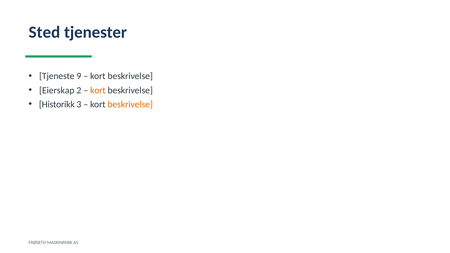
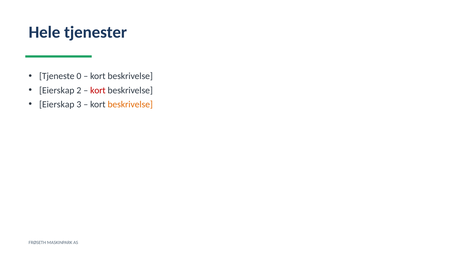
Sted: Sted -> Hele
9: 9 -> 0
kort at (98, 90) colour: orange -> red
Historikk at (57, 104): Historikk -> Eierskap
